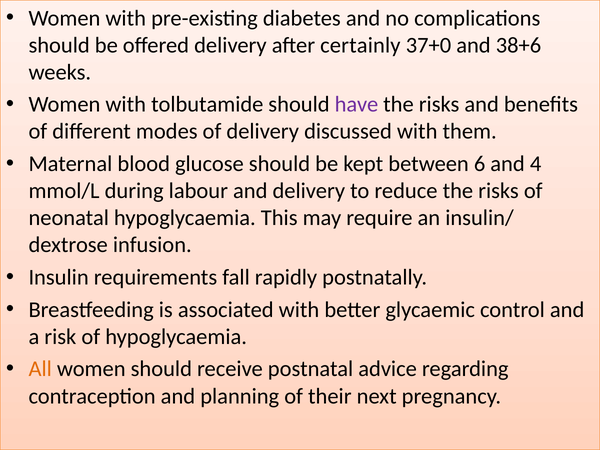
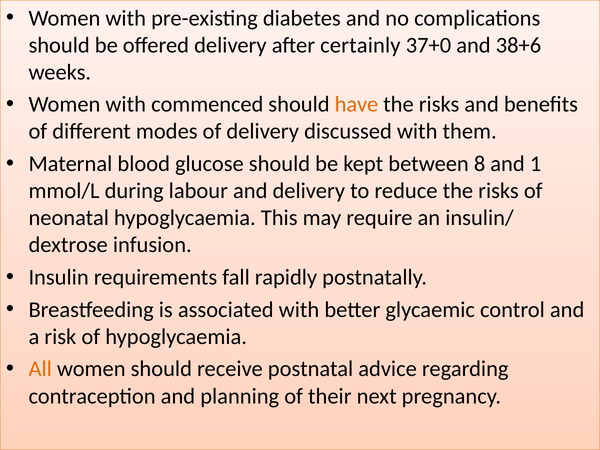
tolbutamide: tolbutamide -> commenced
have colour: purple -> orange
6: 6 -> 8
4: 4 -> 1
